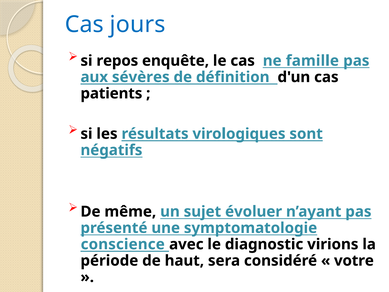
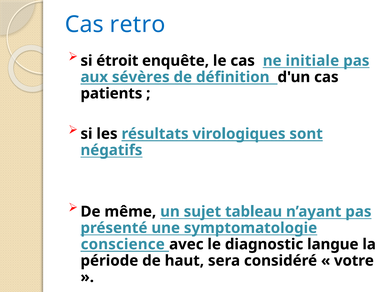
jours: jours -> retro
repos: repos -> étroit
famille: famille -> initiale
évoluer: évoluer -> tableau
virions: virions -> langue
